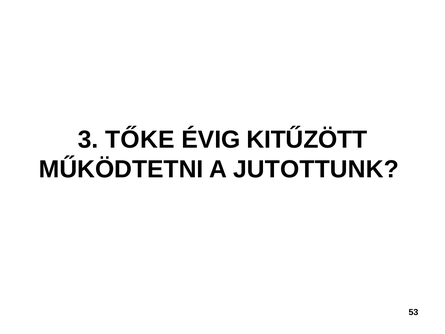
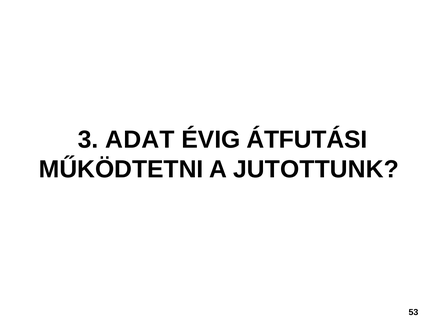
TŐKE: TŐKE -> ADAT
KITŰZÖTT: KITŰZÖTT -> ÁTFUTÁSI
